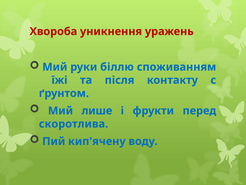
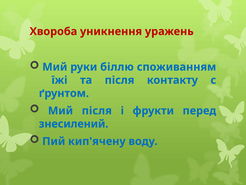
Мий лише: лише -> після
скоротлива: скоротлива -> знесилений
